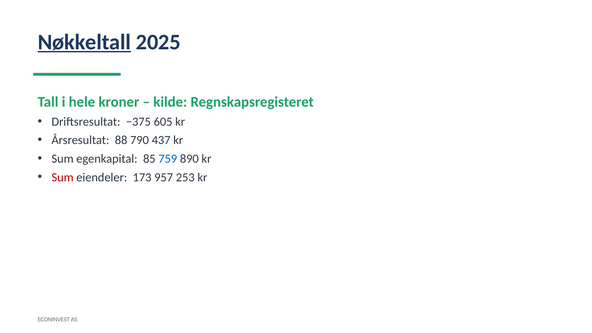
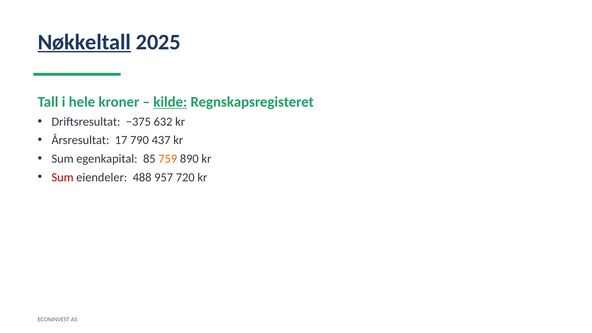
kilde underline: none -> present
605: 605 -> 632
88: 88 -> 17
759 colour: blue -> orange
173: 173 -> 488
253: 253 -> 720
